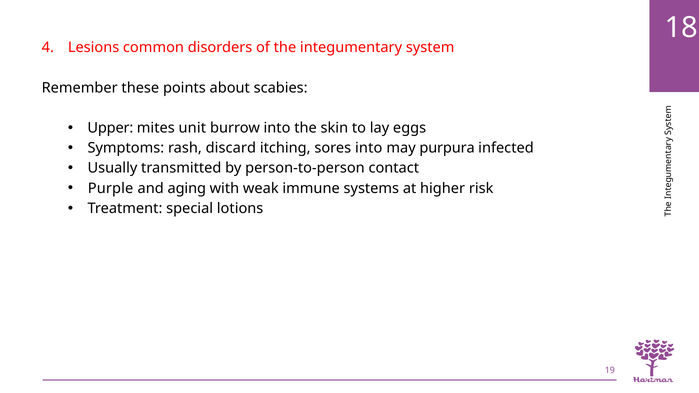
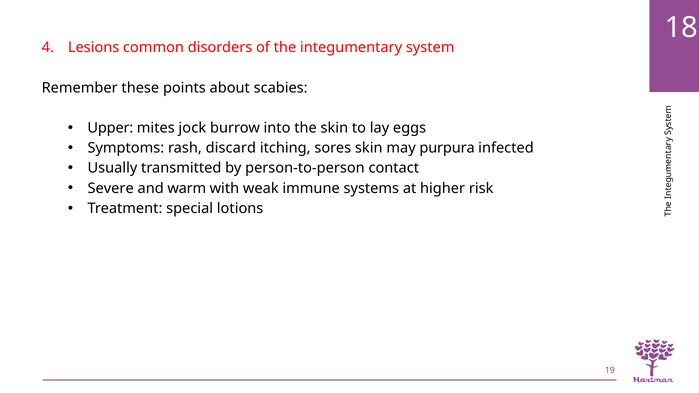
unit: unit -> jock
sores into: into -> skin
Purple: Purple -> Severe
aging: aging -> warm
